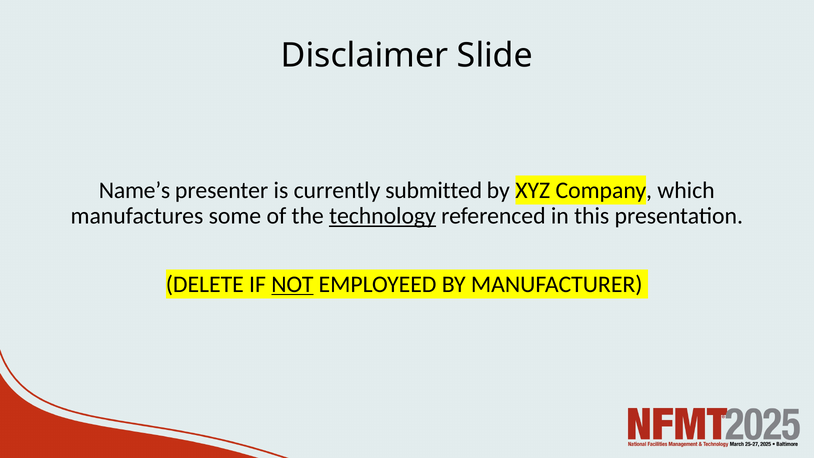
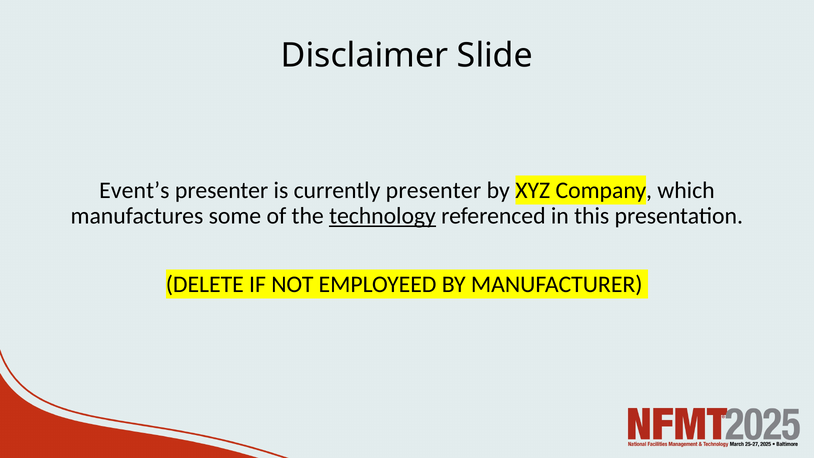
Name’s: Name’s -> Event’s
currently submitted: submitted -> presenter
NOT underline: present -> none
